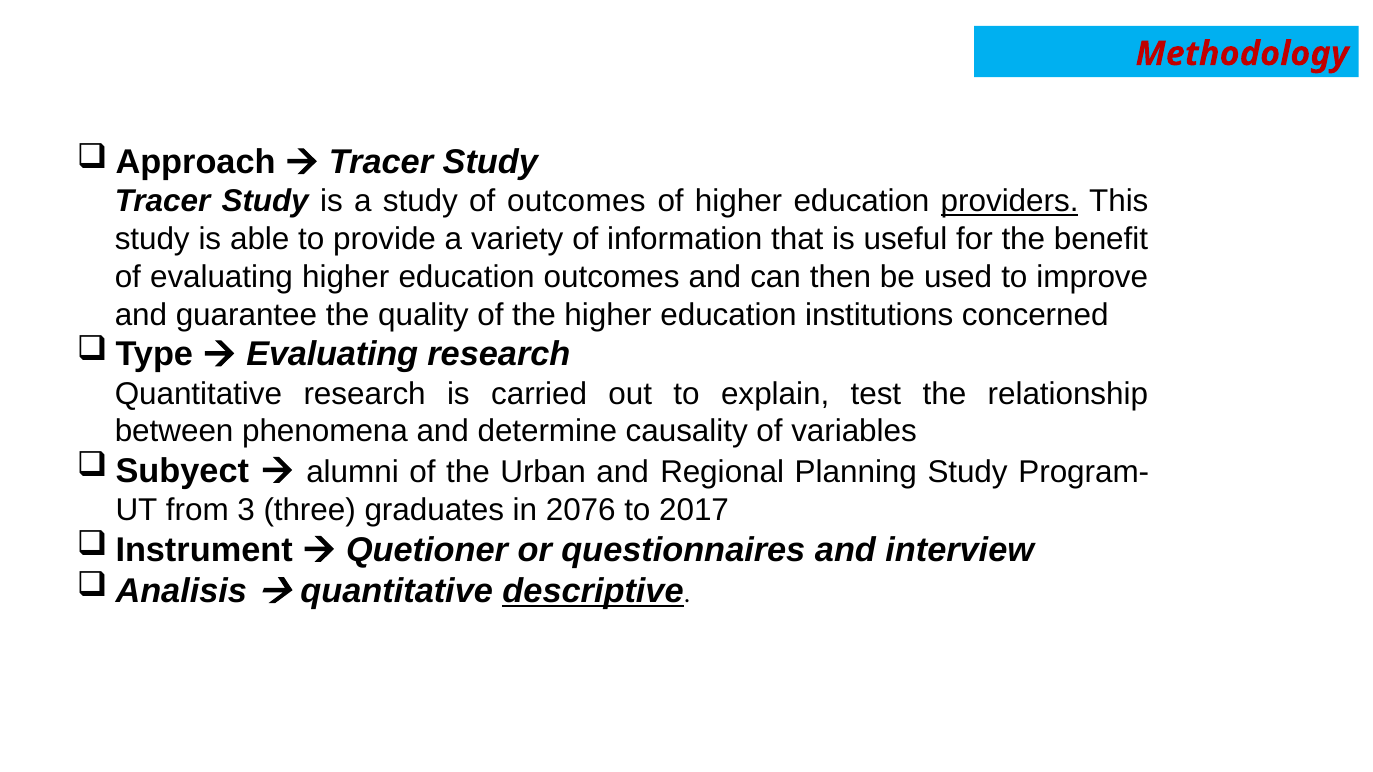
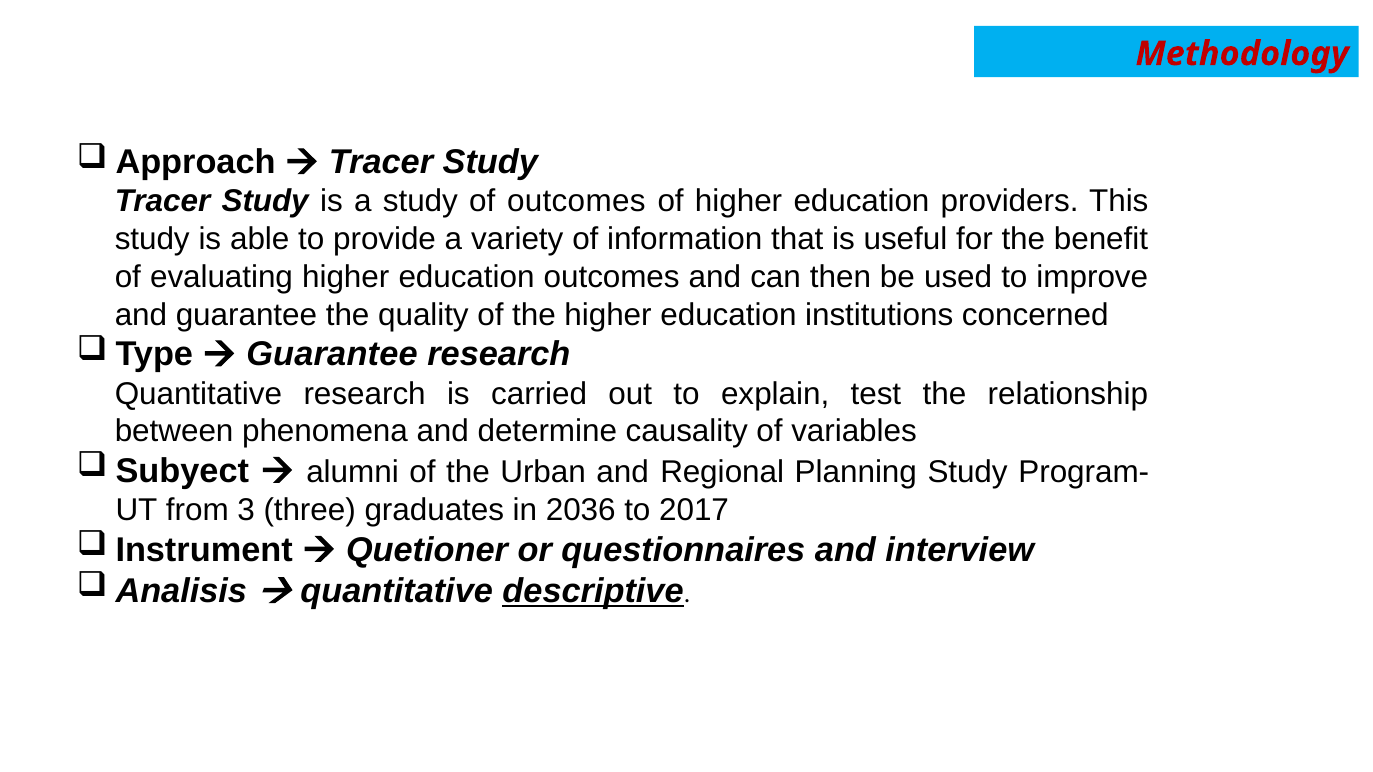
providers underline: present -> none
Evaluating at (332, 355): Evaluating -> Guarantee
2076: 2076 -> 2036
